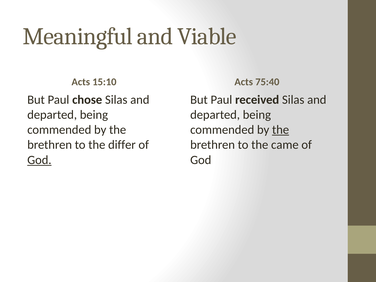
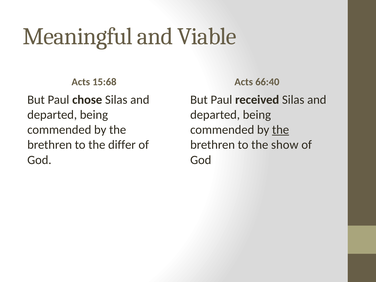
15:10: 15:10 -> 15:68
75:40: 75:40 -> 66:40
came: came -> show
God at (39, 160) underline: present -> none
